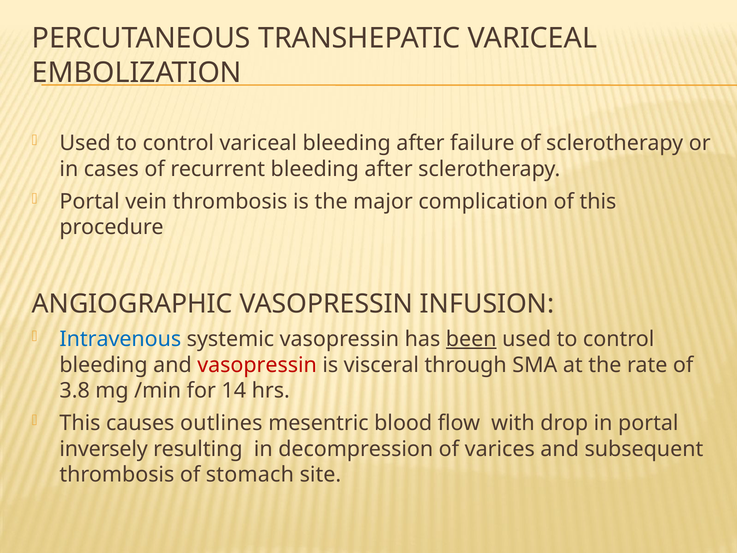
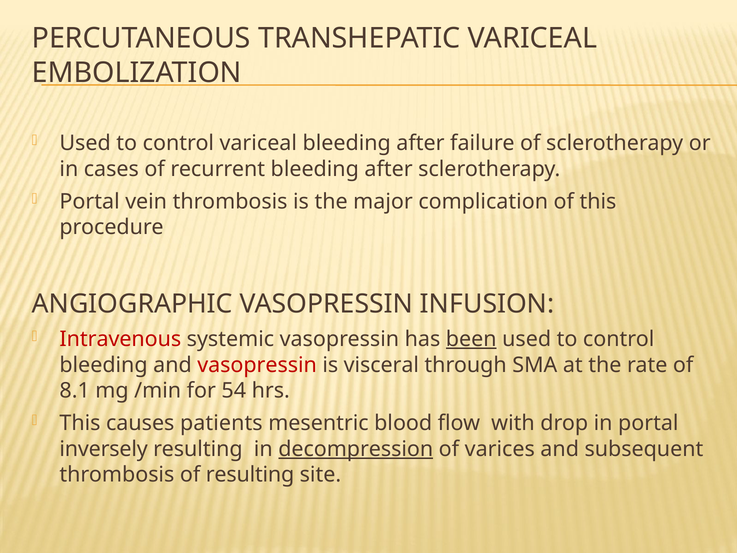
Intravenous colour: blue -> red
3.8: 3.8 -> 8.1
14: 14 -> 54
outlines: outlines -> patients
decompression underline: none -> present
of stomach: stomach -> resulting
